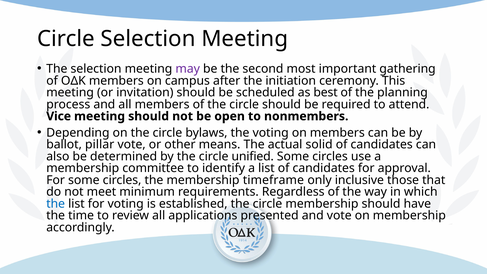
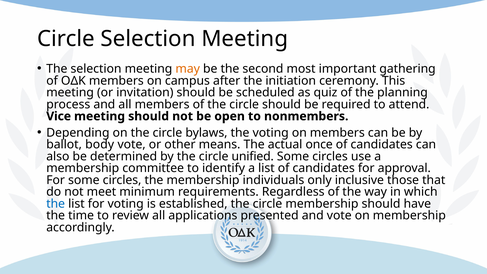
may colour: purple -> orange
best: best -> quiz
pillar: pillar -> body
solid: solid -> once
timeframe: timeframe -> individuals
